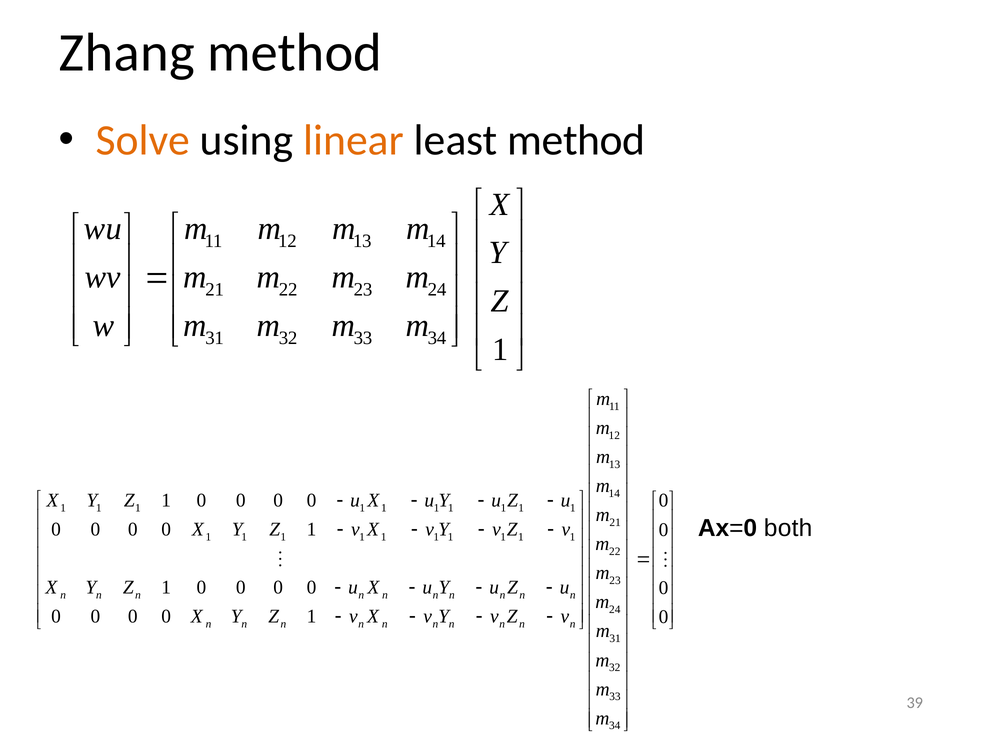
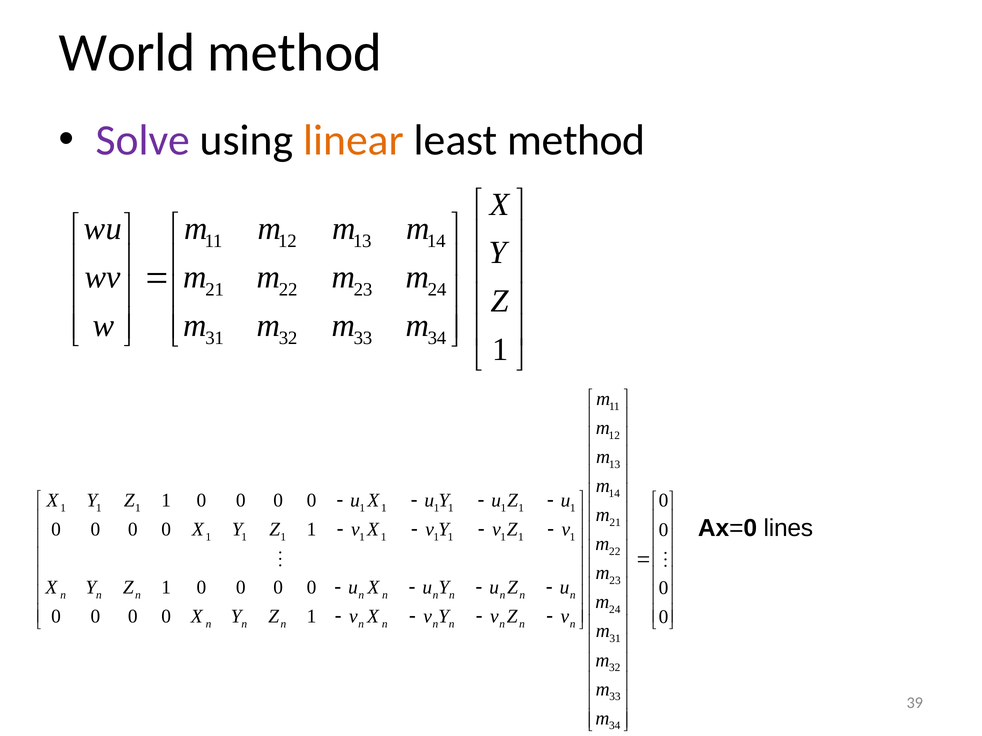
Zhang: Zhang -> World
Solve colour: orange -> purple
both: both -> lines
